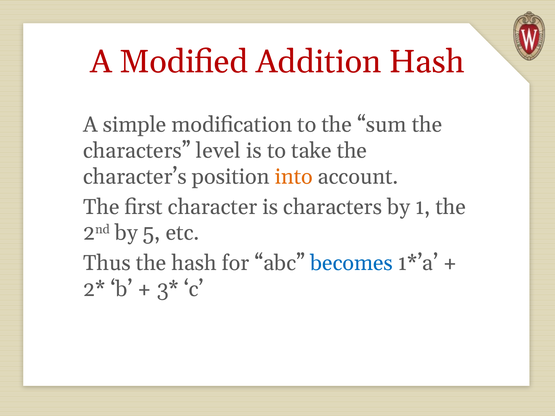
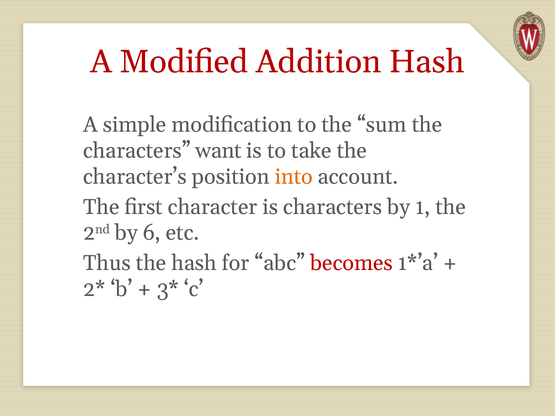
level: level -> want
5: 5 -> 6
becomes colour: blue -> red
